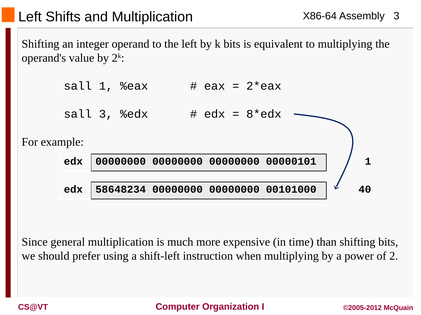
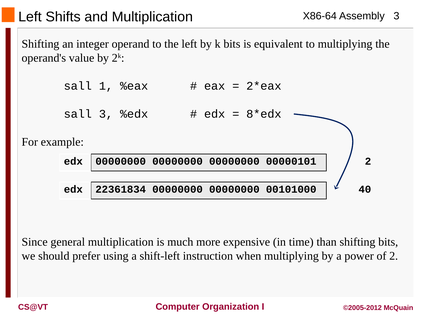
00000101 1: 1 -> 2
58648234: 58648234 -> 22361834
